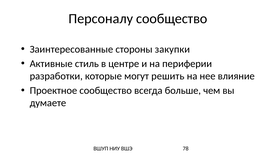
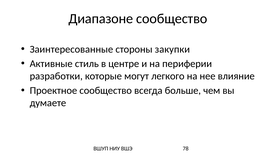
Персоналу: Персоналу -> Диапазоне
решить: решить -> легкого
